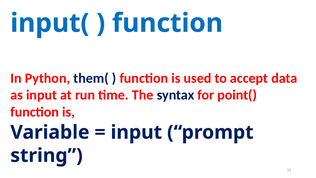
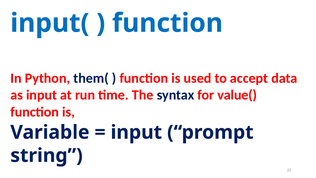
point(: point( -> value(
